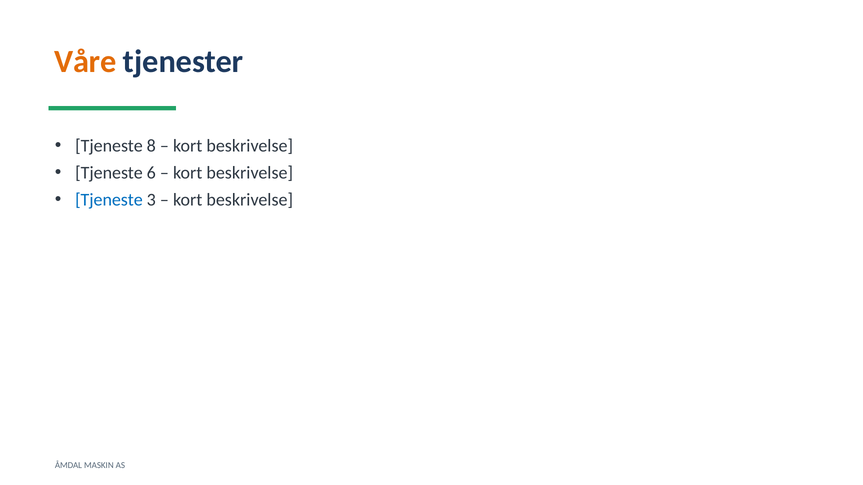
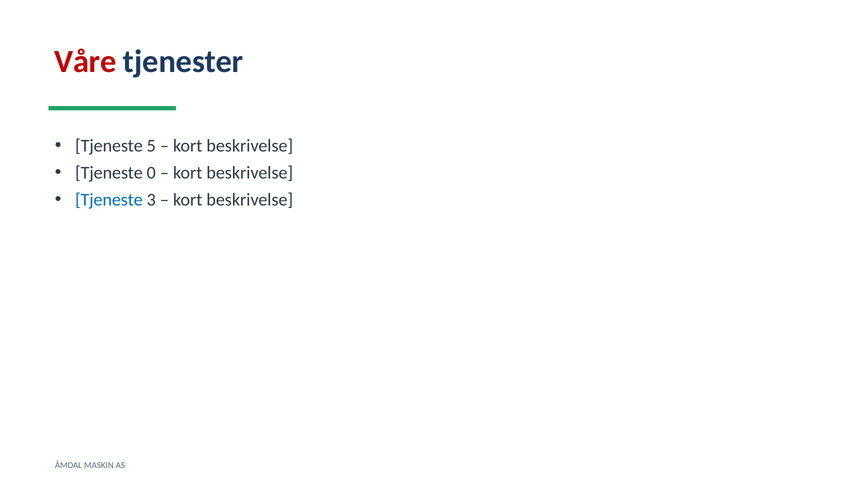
Våre colour: orange -> red
8: 8 -> 5
6: 6 -> 0
